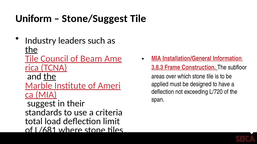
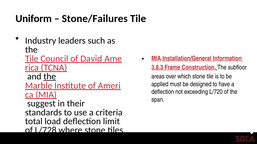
Stone/Suggest: Stone/Suggest -> Stone/Failures
the at (31, 50) underline: present -> none
Beam: Beam -> David
L/681: L/681 -> L/728
